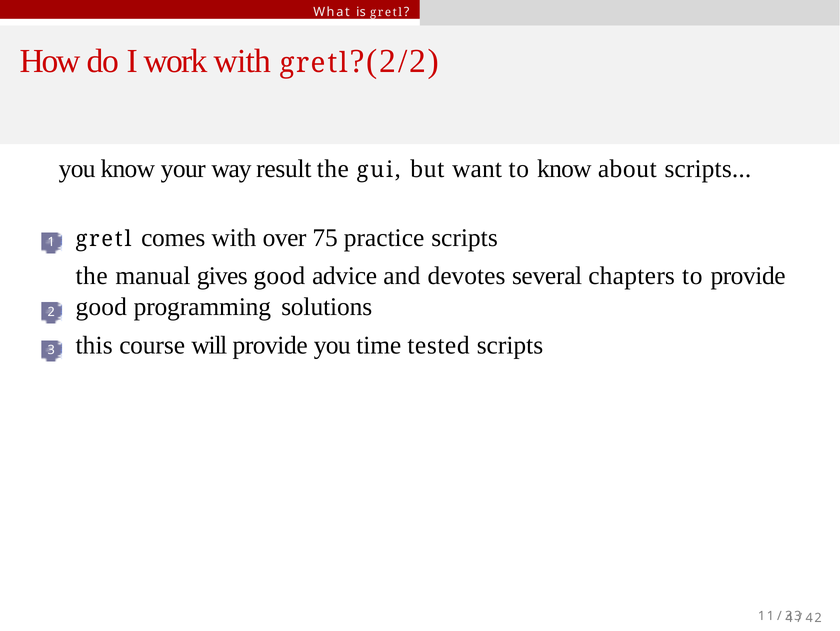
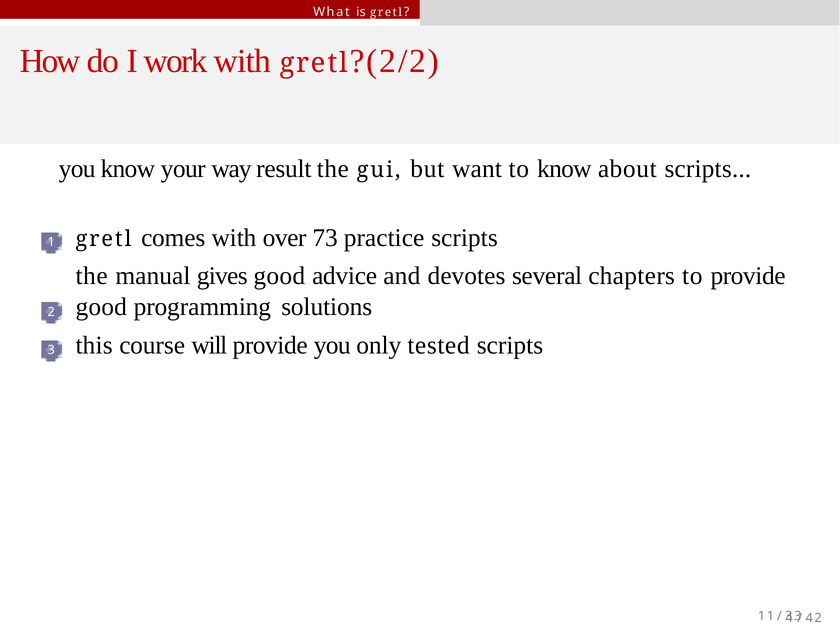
75: 75 -> 73
time: time -> only
